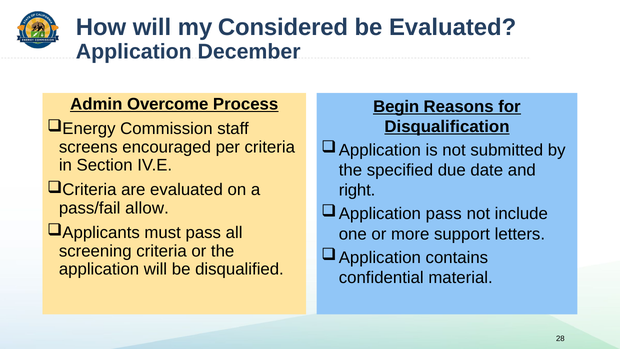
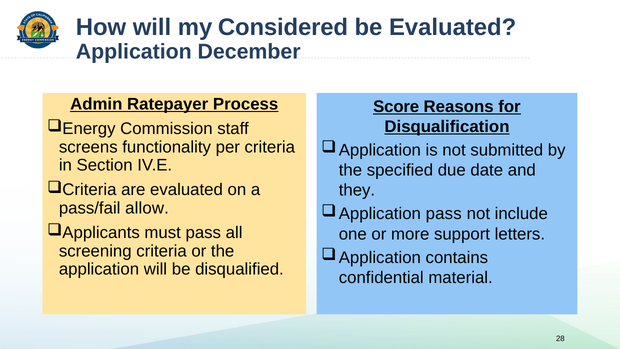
Overcome: Overcome -> Ratepayer
Begin: Begin -> Score
encouraged: encouraged -> functionality
right: right -> they
